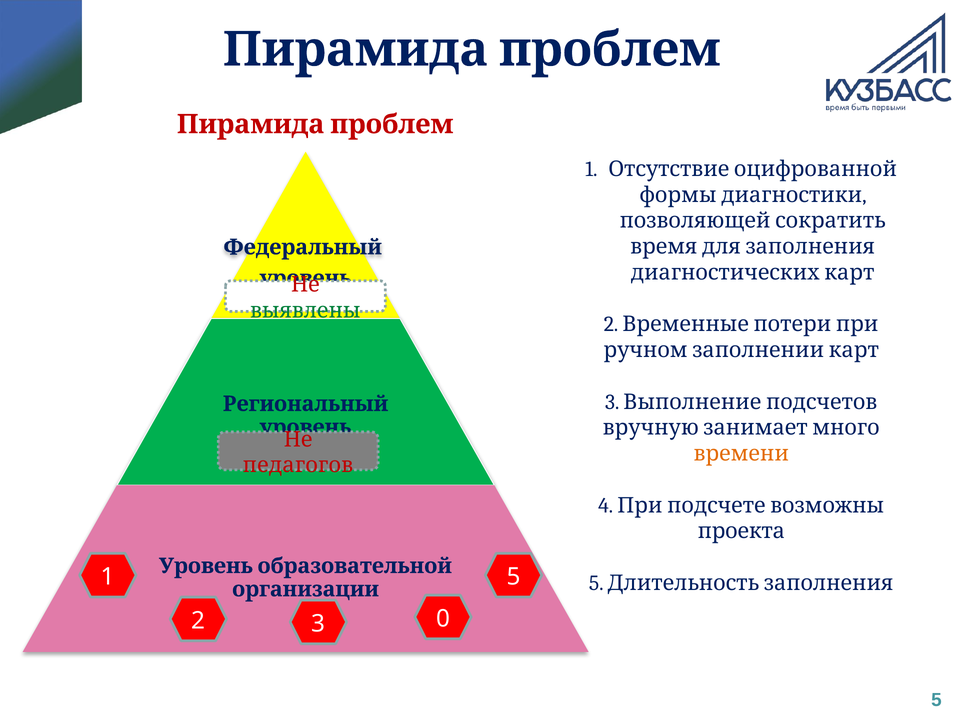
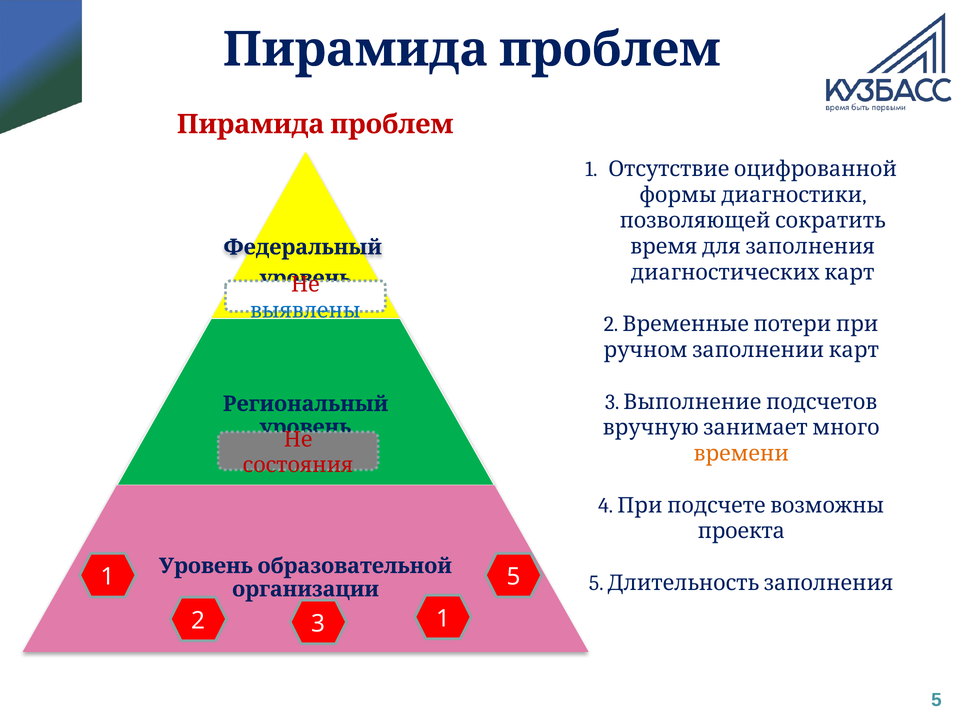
выявлены colour: green -> blue
педагогов: педагогов -> состояния
3 0: 0 -> 1
